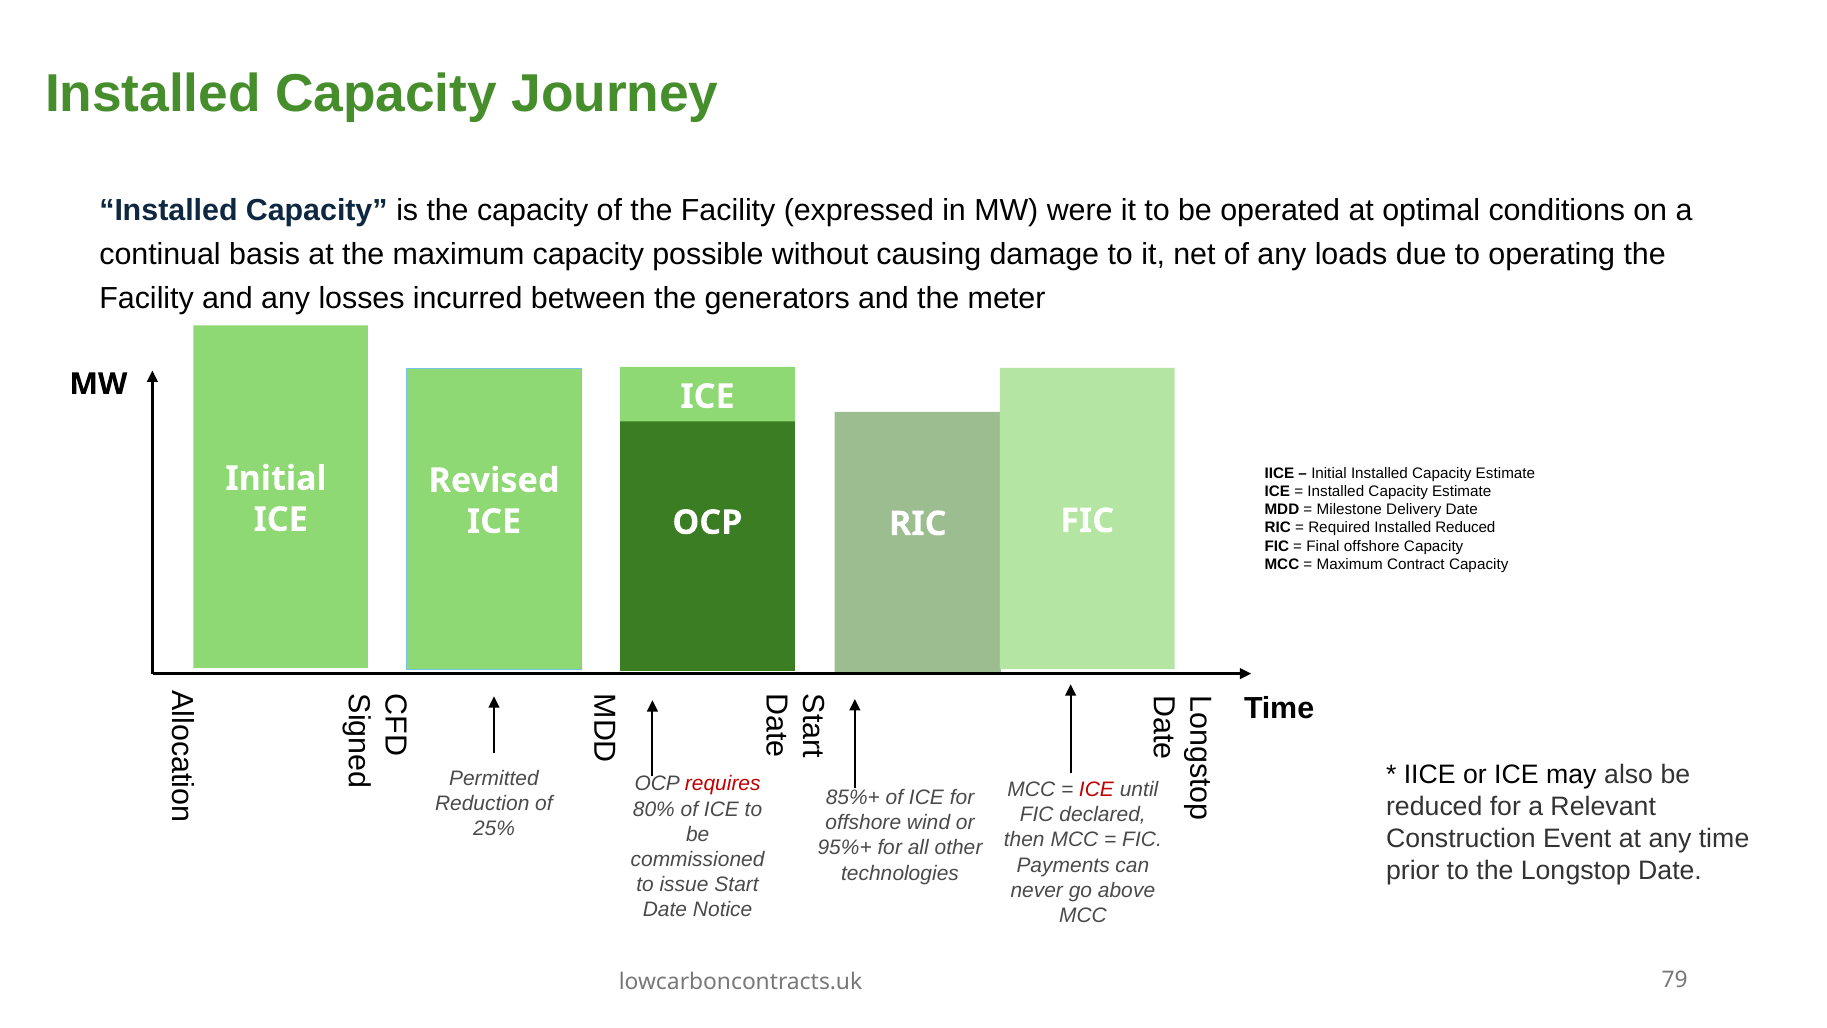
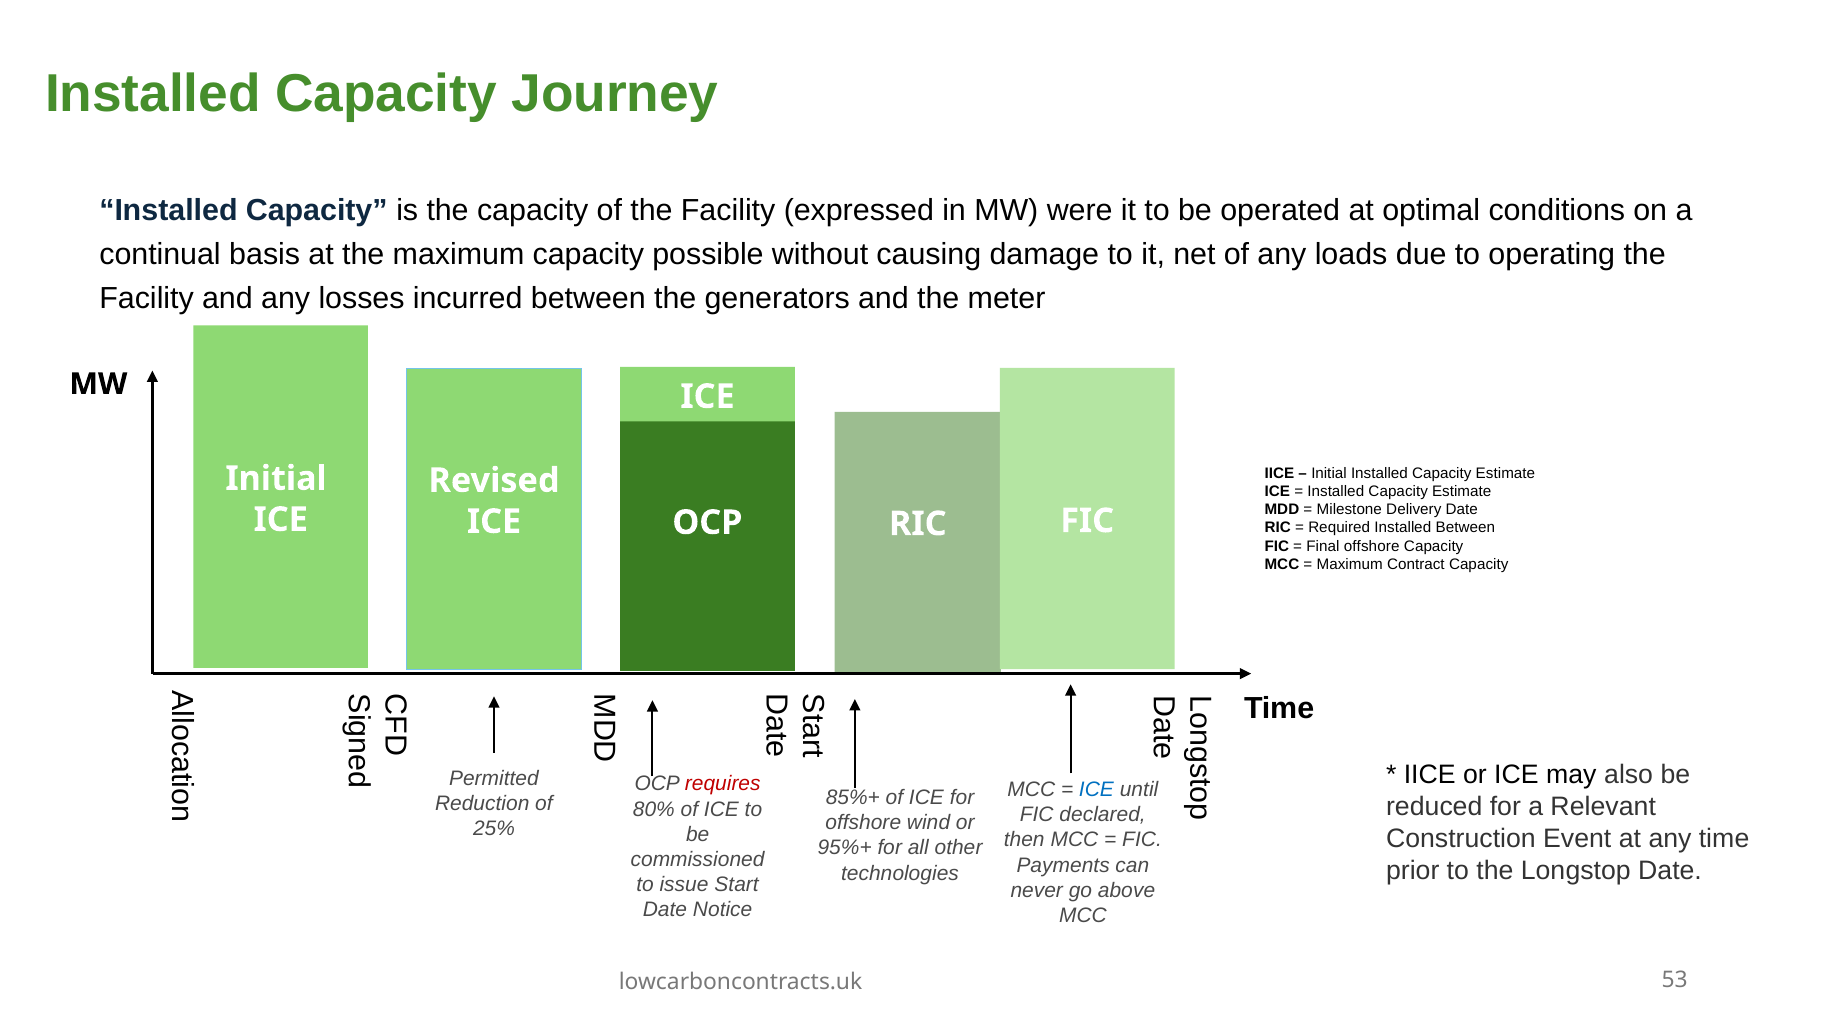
Installed Reduced: Reduced -> Between
ICE at (1096, 790) colour: red -> blue
79: 79 -> 53
